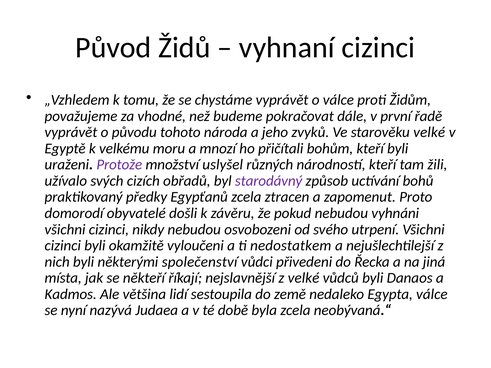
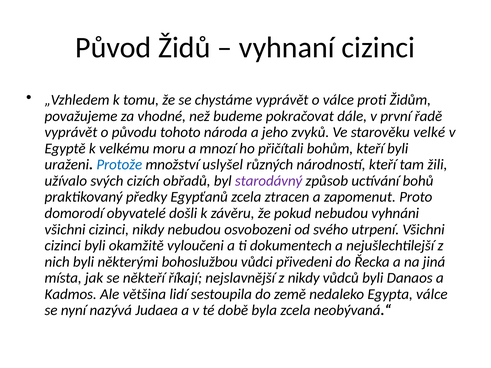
Protože colour: purple -> blue
nedostatkem: nedostatkem -> dokumentech
společenství: společenství -> bohoslužbou
z velké: velké -> nikdy
